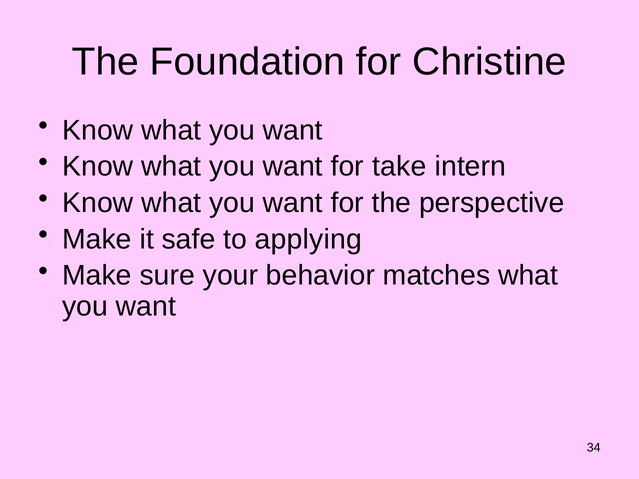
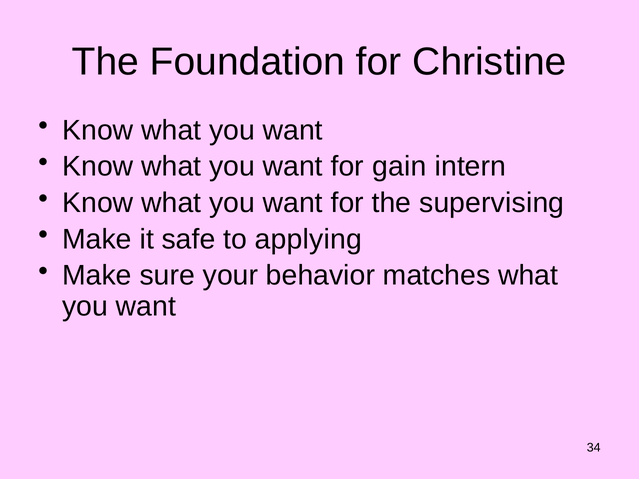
take: take -> gain
perspective: perspective -> supervising
